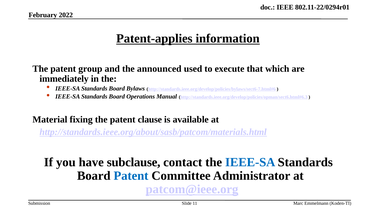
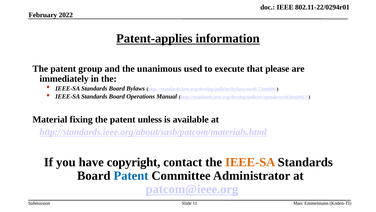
announced: announced -> unanimous
which: which -> please
clause: clause -> unless
subclause: subclause -> copyright
IEEE-SA at (250, 162) colour: blue -> orange
